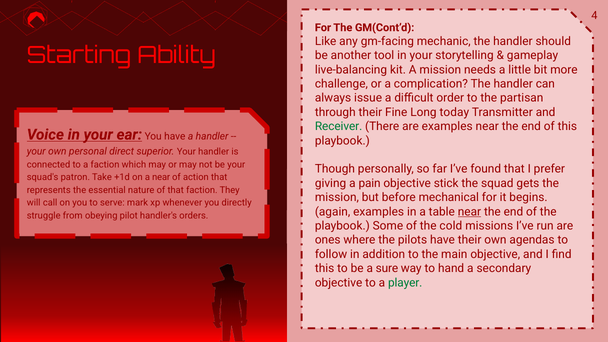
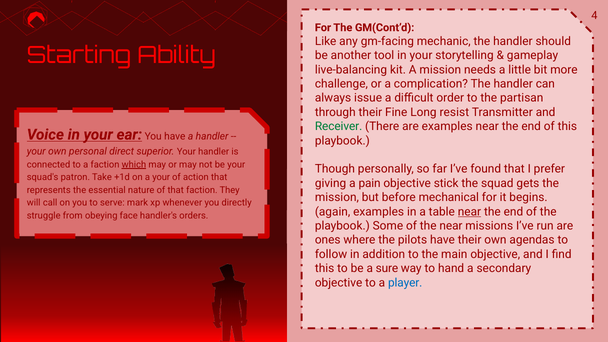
today: today -> resist
which underline: none -> present
a near: near -> your
pilot: pilot -> face
the cold: cold -> near
player colour: green -> blue
